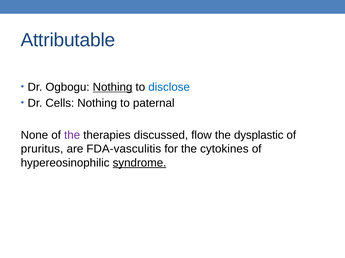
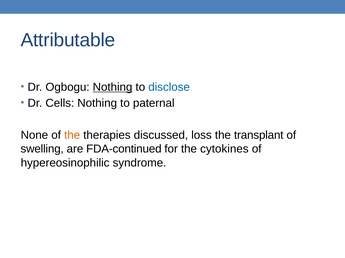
the at (72, 136) colour: purple -> orange
flow: flow -> loss
dysplastic: dysplastic -> transplant
pruritus: pruritus -> swelling
FDA-vasculitis: FDA-vasculitis -> FDA-continued
syndrome underline: present -> none
